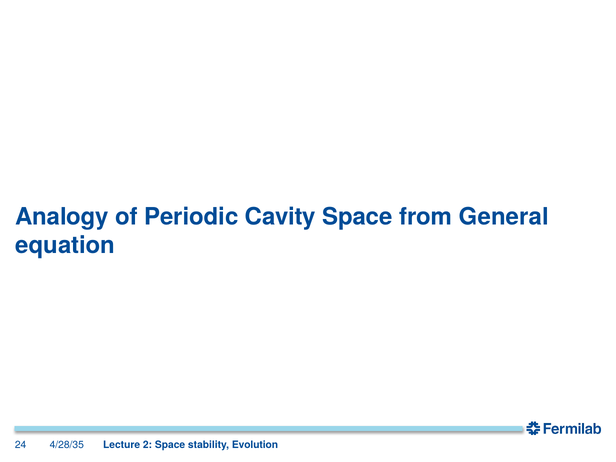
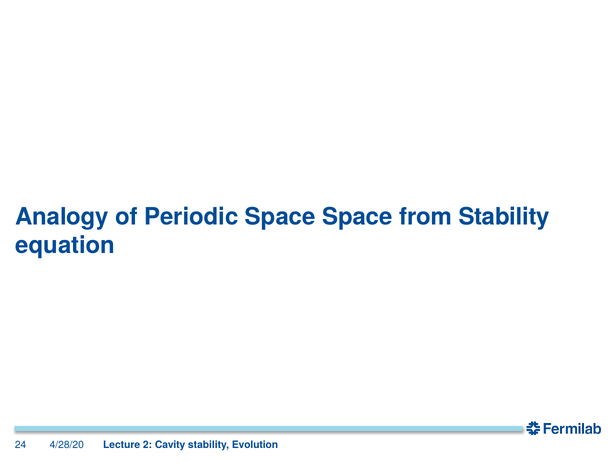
Periodic Cavity: Cavity -> Space
from General: General -> Stability
4/28/35: 4/28/35 -> 4/28/20
2 Space: Space -> Cavity
